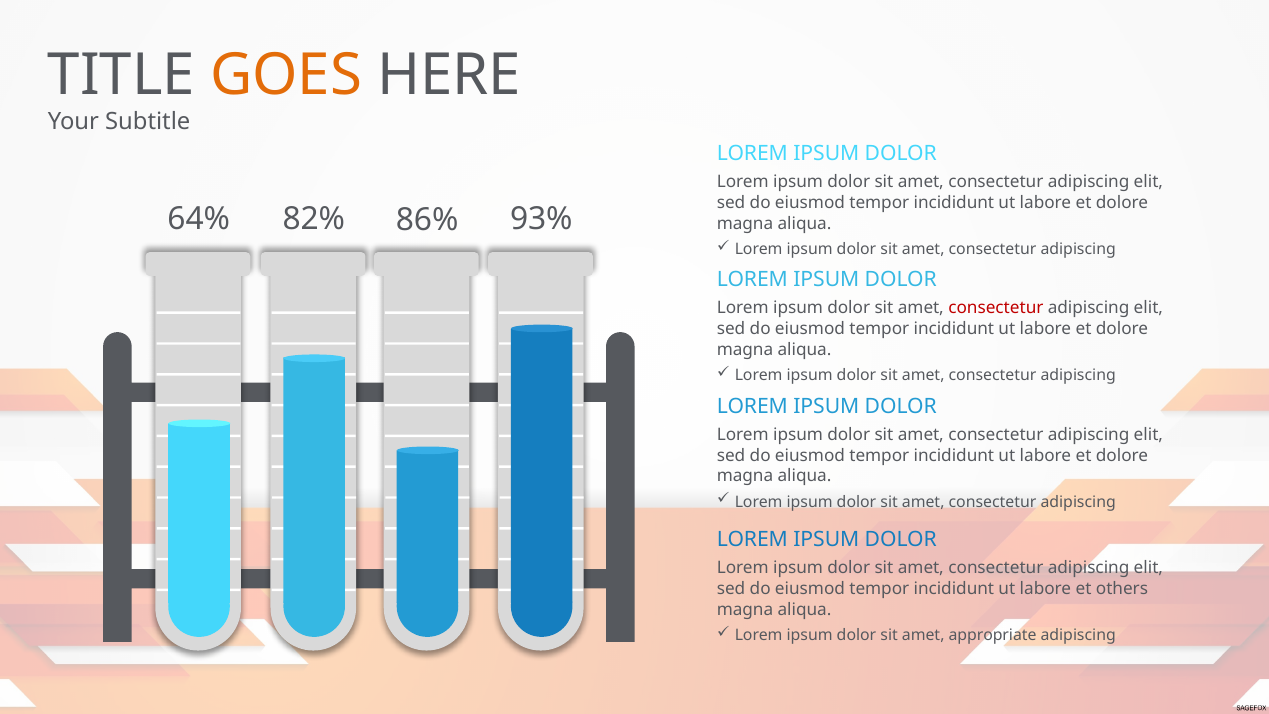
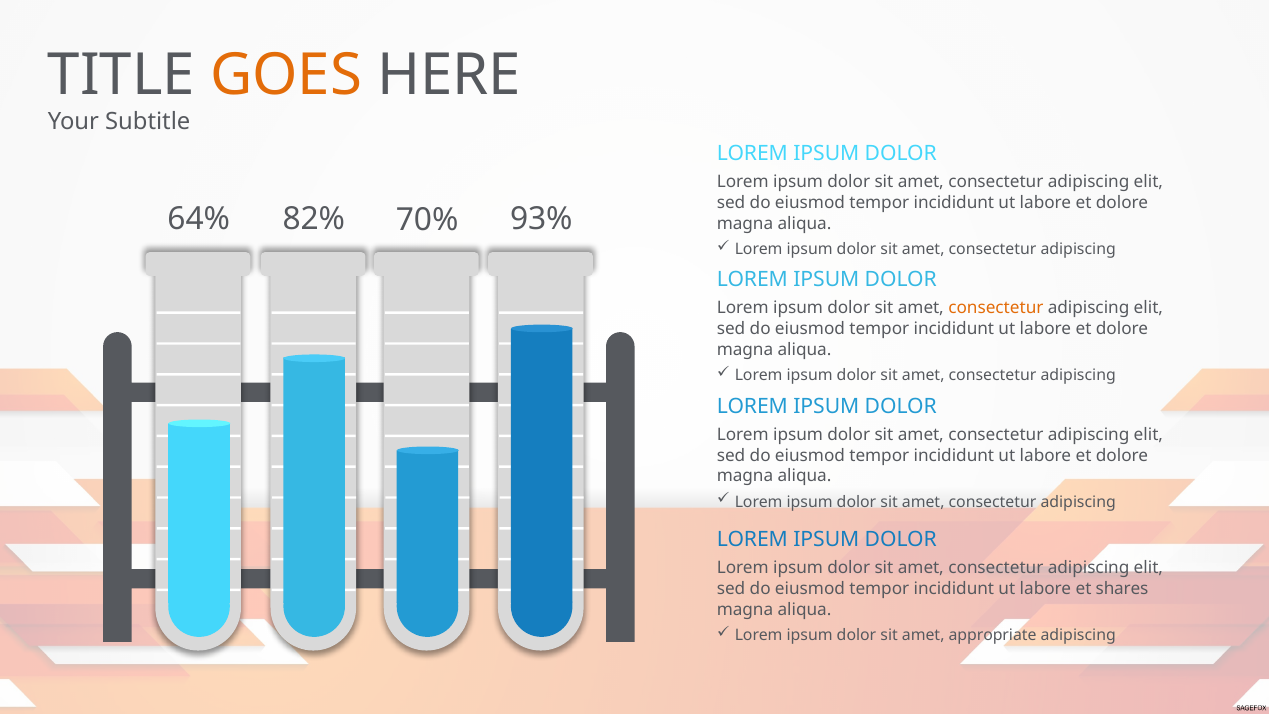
86%: 86% -> 70%
consectetur at (996, 308) colour: red -> orange
others: others -> shares
